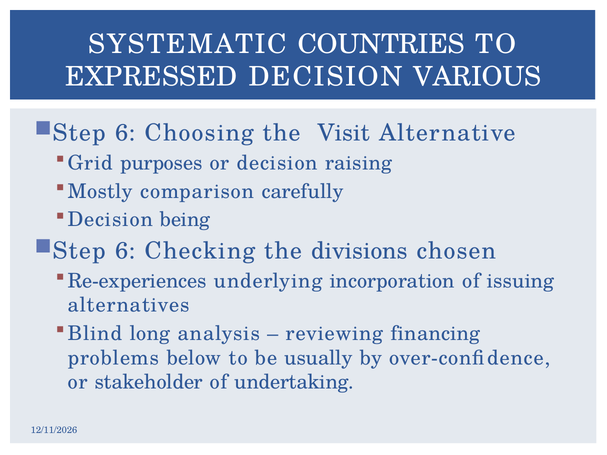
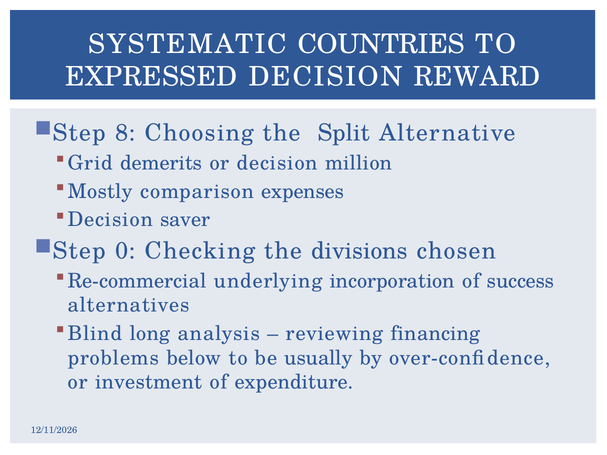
VARIOUS: VARIOUS -> REWARD
6 at (125, 133): 6 -> 8
Visit: Visit -> Split
purposes: purposes -> demerits
raising: raising -> million
carefully: carefully -> expenses
being: being -> saver
6 at (125, 251): 6 -> 0
Re-experiences: Re-experiences -> Re-commercial
issuing: issuing -> success
stakeholder: stakeholder -> investment
undertaking: undertaking -> expenditure
